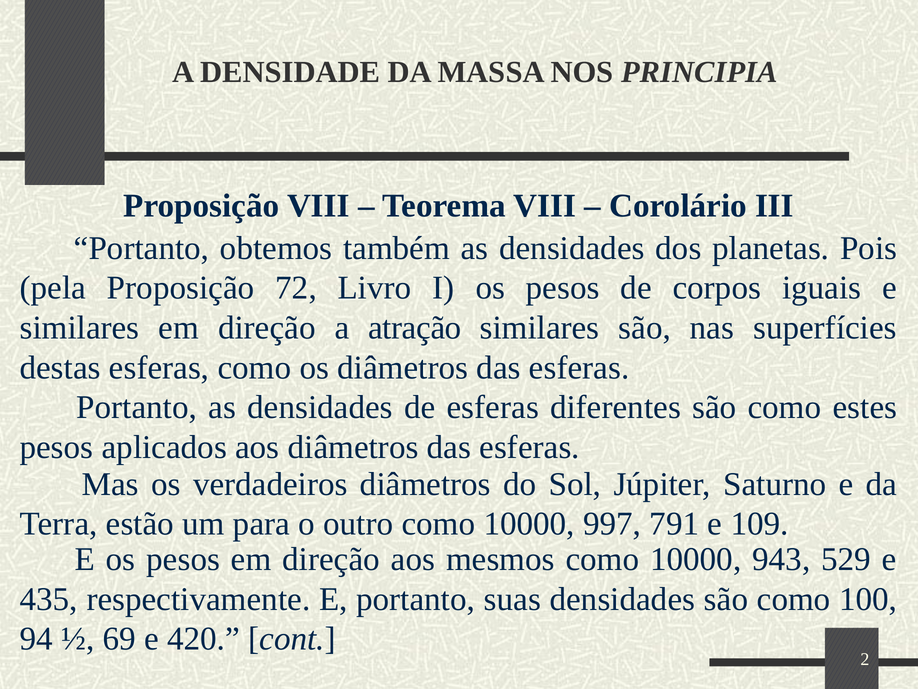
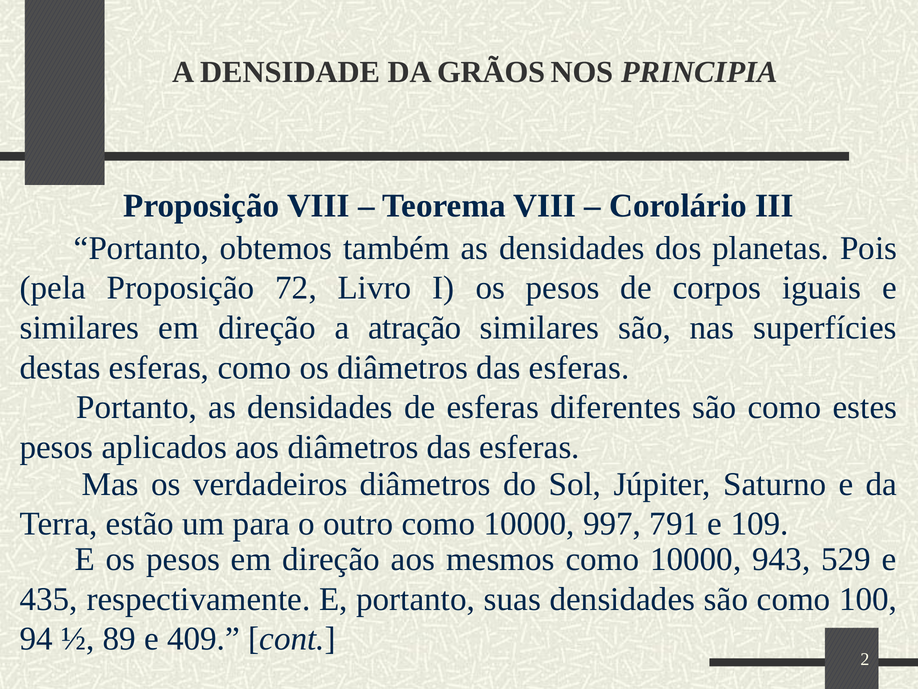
MASSA: MASSA -> GRÃOS
69: 69 -> 89
420: 420 -> 409
